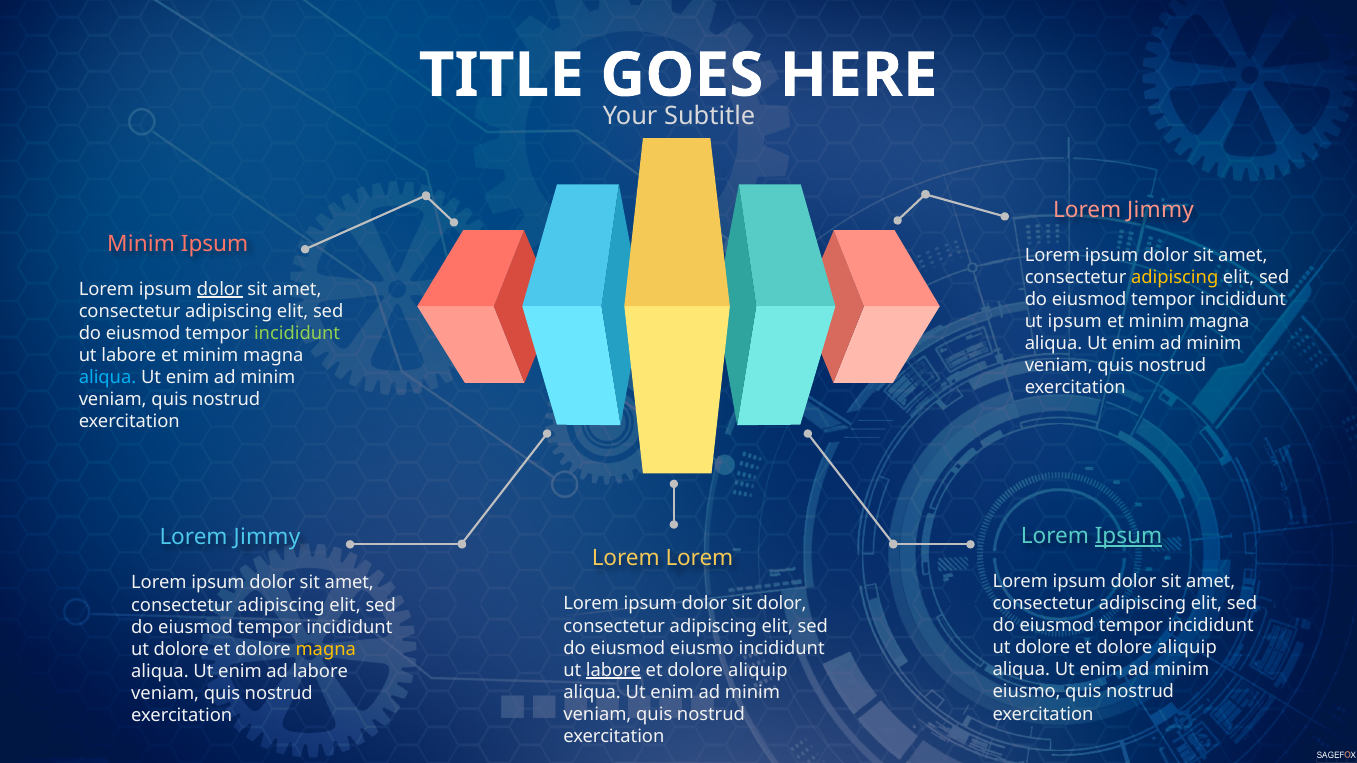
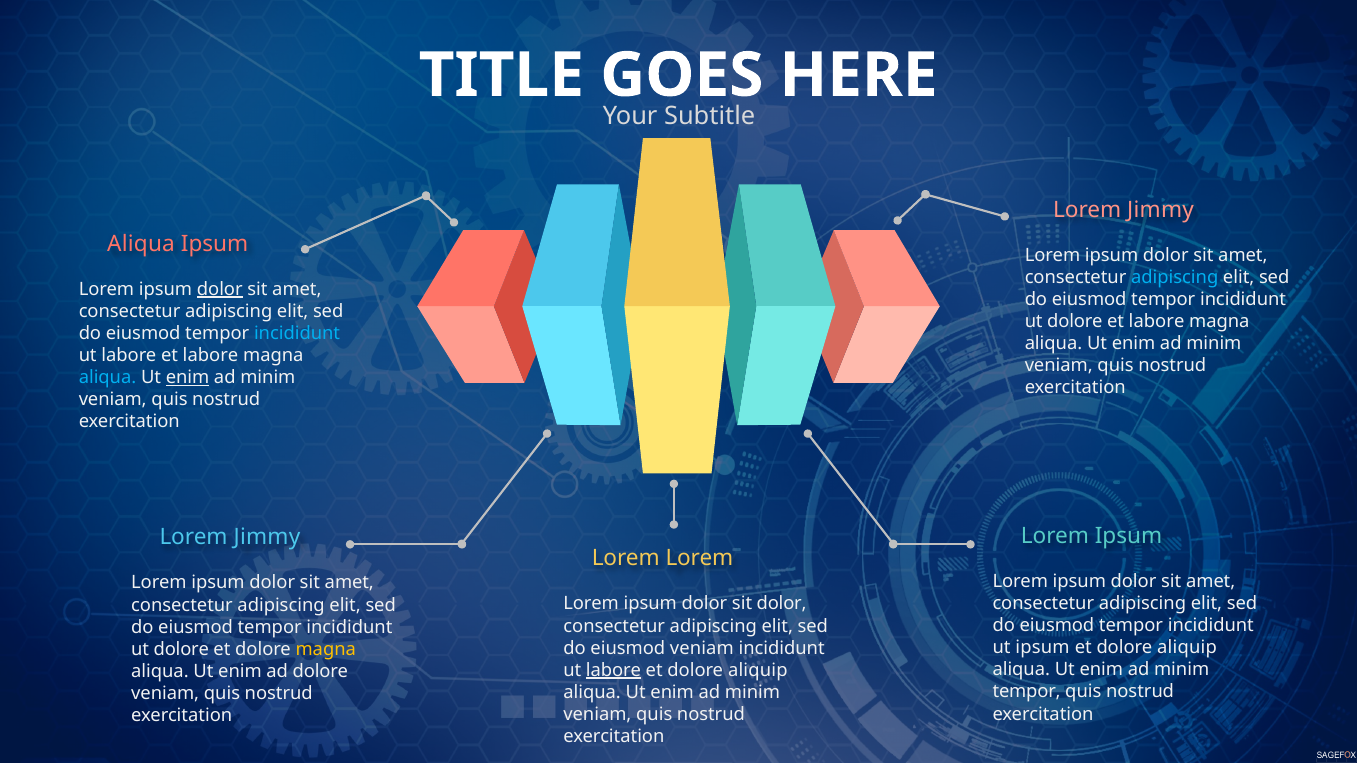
Minim at (141, 244): Minim -> Aliqua
adipiscing at (1175, 277) colour: yellow -> light blue
ipsum at (1075, 321): ipsum -> dolore
minim at (1157, 321): minim -> labore
incididunt at (297, 333) colour: light green -> light blue
labore et minim: minim -> labore
enim at (188, 378) underline: none -> present
Ipsum at (1128, 536) underline: present -> none
dolore at (1043, 648): dolore -> ipsum
eiusmod eiusmo: eiusmo -> veniam
ad labore: labore -> dolore
eiusmo at (1027, 692): eiusmo -> tempor
